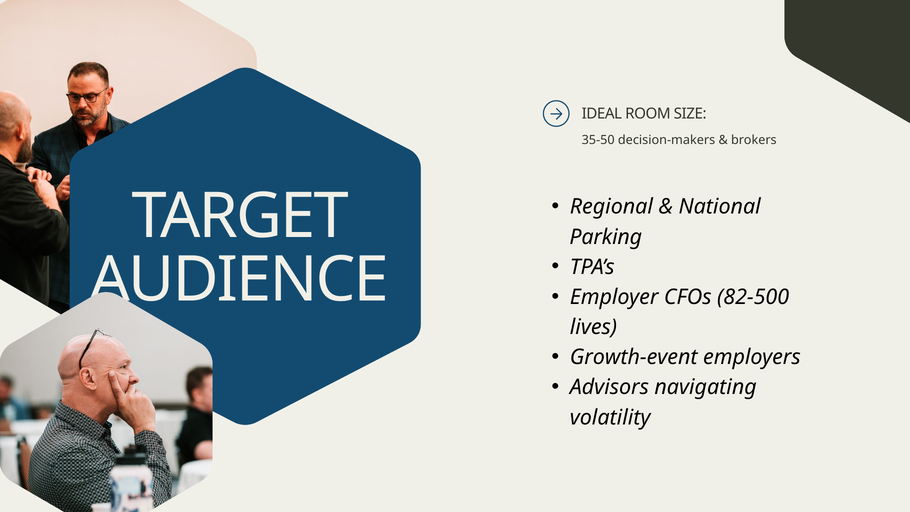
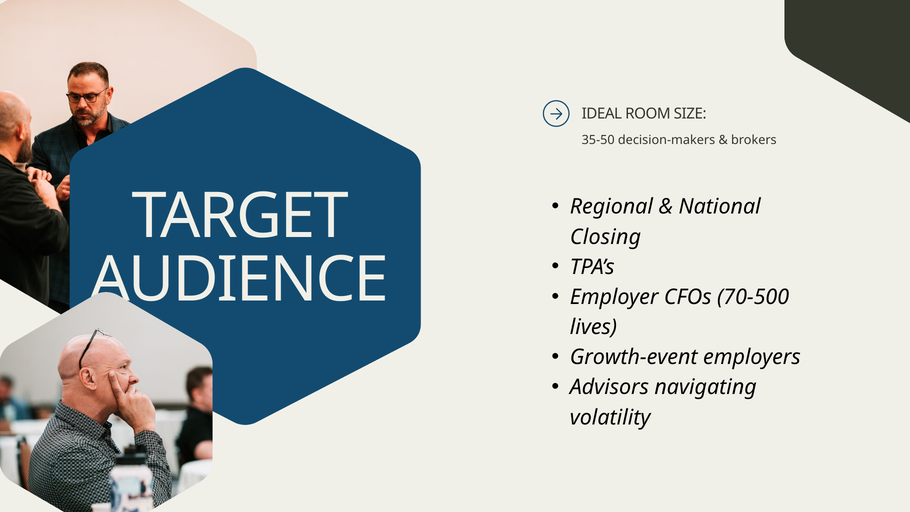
Parking: Parking -> Closing
82-500: 82-500 -> 70-500
